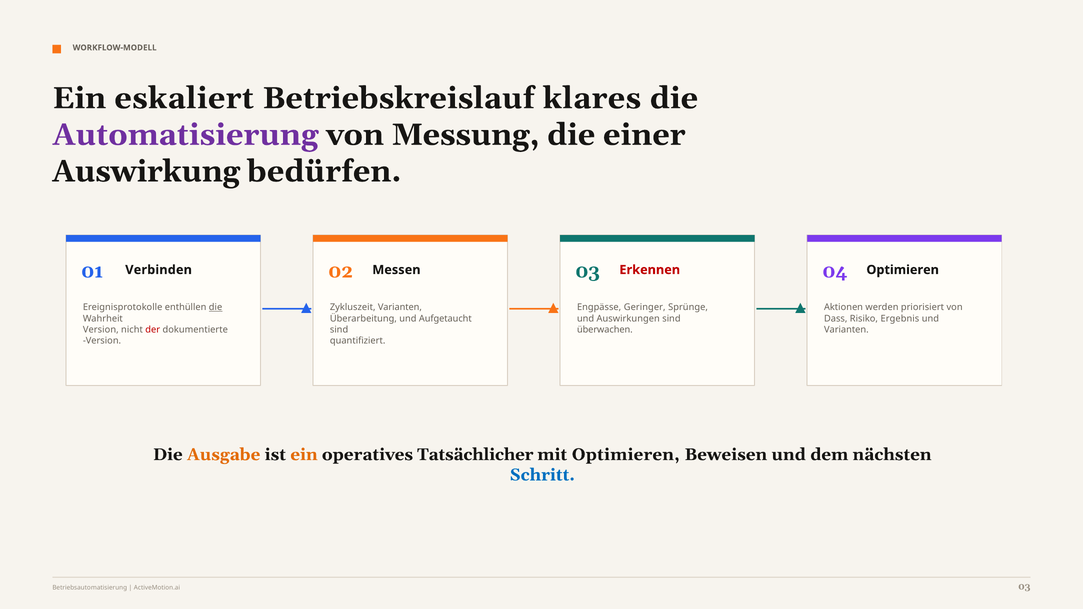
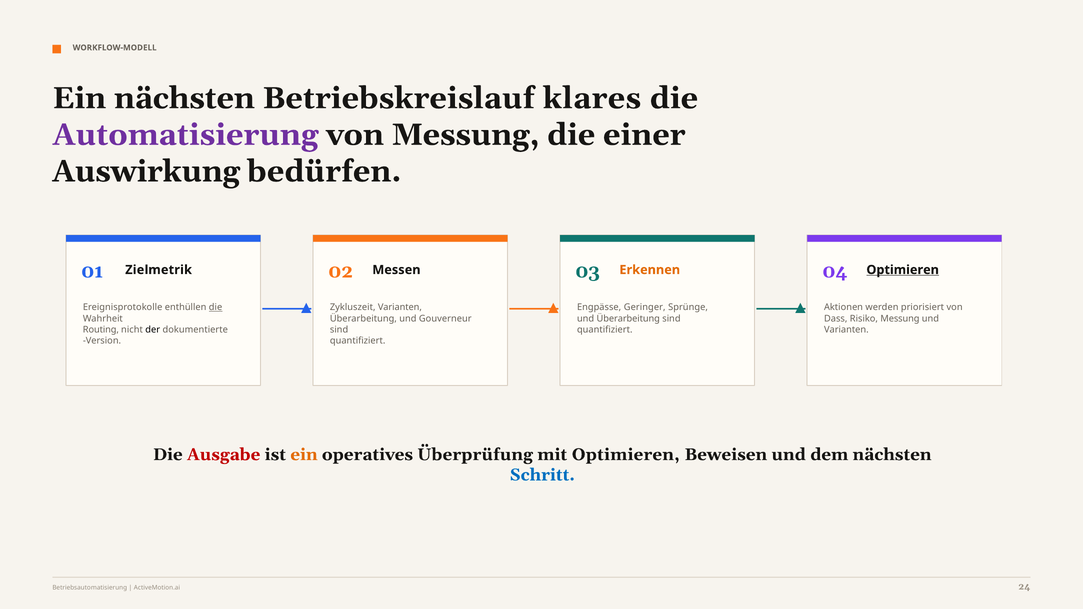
Ein eskaliert: eskaliert -> nächsten
Verbinden: Verbinden -> Zielmetrik
Erkennen colour: red -> orange
Optimieren at (903, 270) underline: none -> present
Aufgetaucht: Aufgetaucht -> Gouverneur
und Auswirkungen: Auswirkungen -> Überarbeitung
Risiko Ergebnis: Ergebnis -> Messung
Version at (101, 330): Version -> Routing
der colour: red -> black
überwachen at (605, 330): überwachen -> quantifiziert
Ausgabe colour: orange -> red
Tatsächlicher: Tatsächlicher -> Überprüfung
ActiveMotion.ai 03: 03 -> 24
